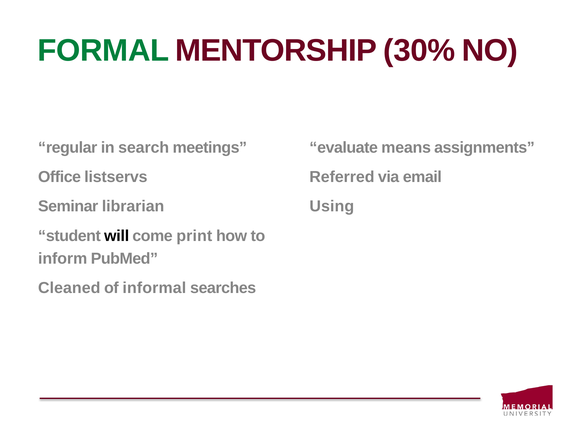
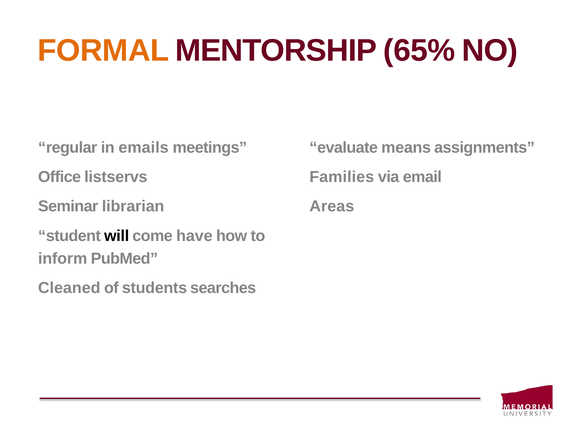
FORMAL colour: green -> orange
30%: 30% -> 65%
search: search -> emails
Referred: Referred -> Families
Using: Using -> Areas
print: print -> have
informal: informal -> students
